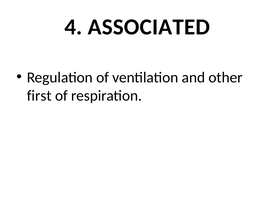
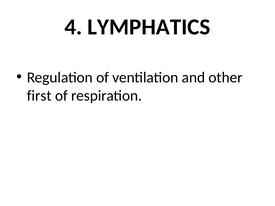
ASSOCIATED: ASSOCIATED -> LYMPHATICS
